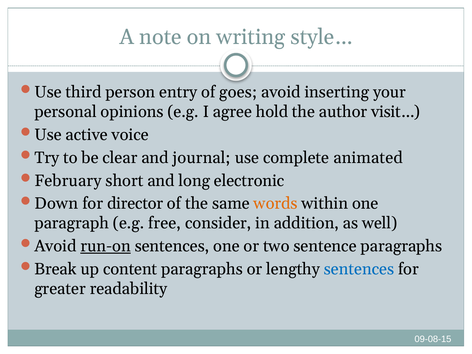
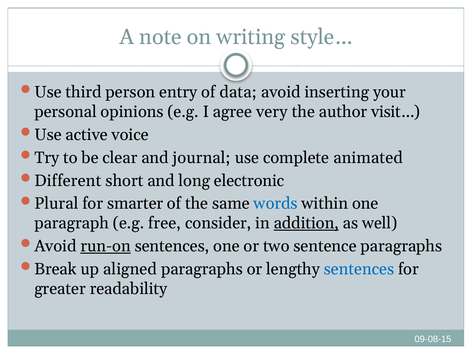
goes: goes -> data
hold: hold -> very
February: February -> Different
Down: Down -> Plural
director: director -> smarter
words colour: orange -> blue
addition underline: none -> present
content: content -> aligned
